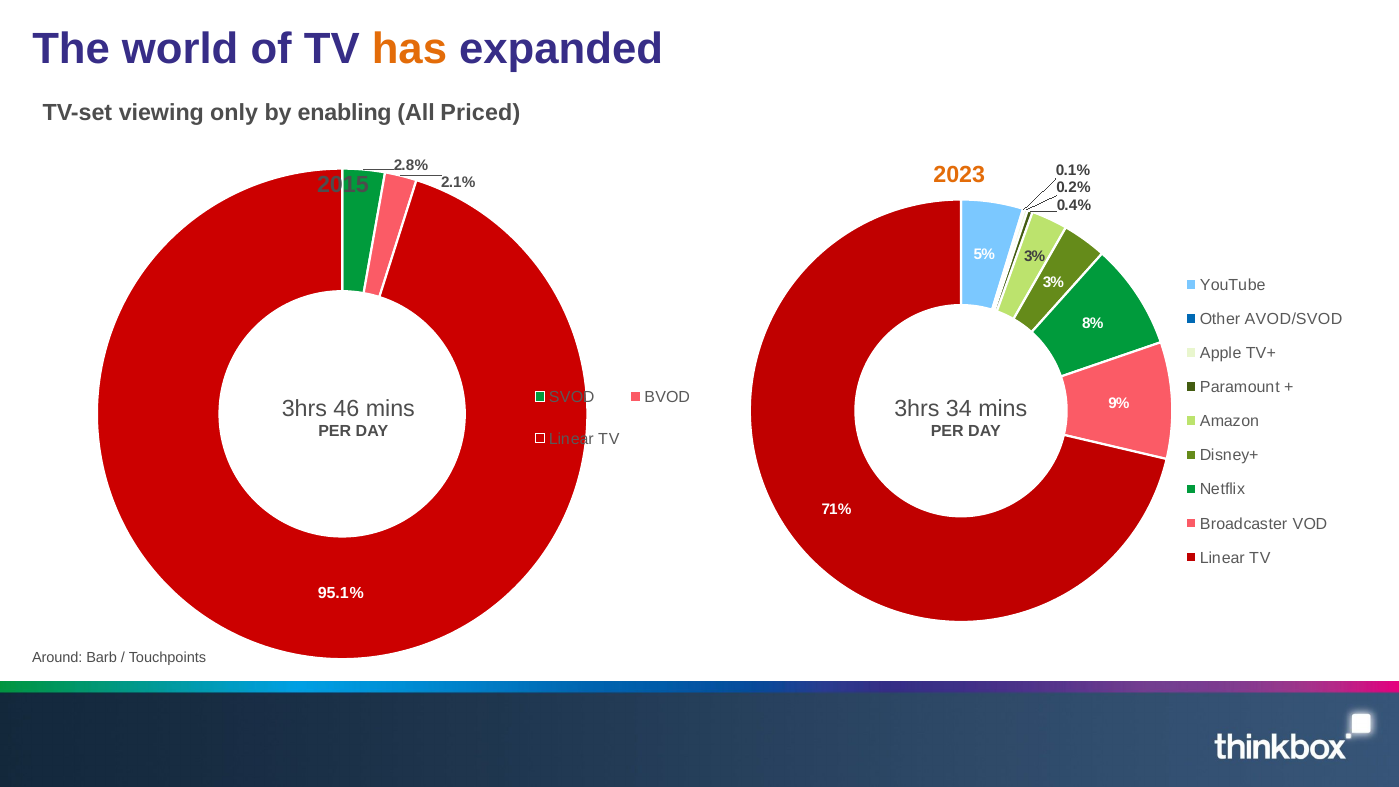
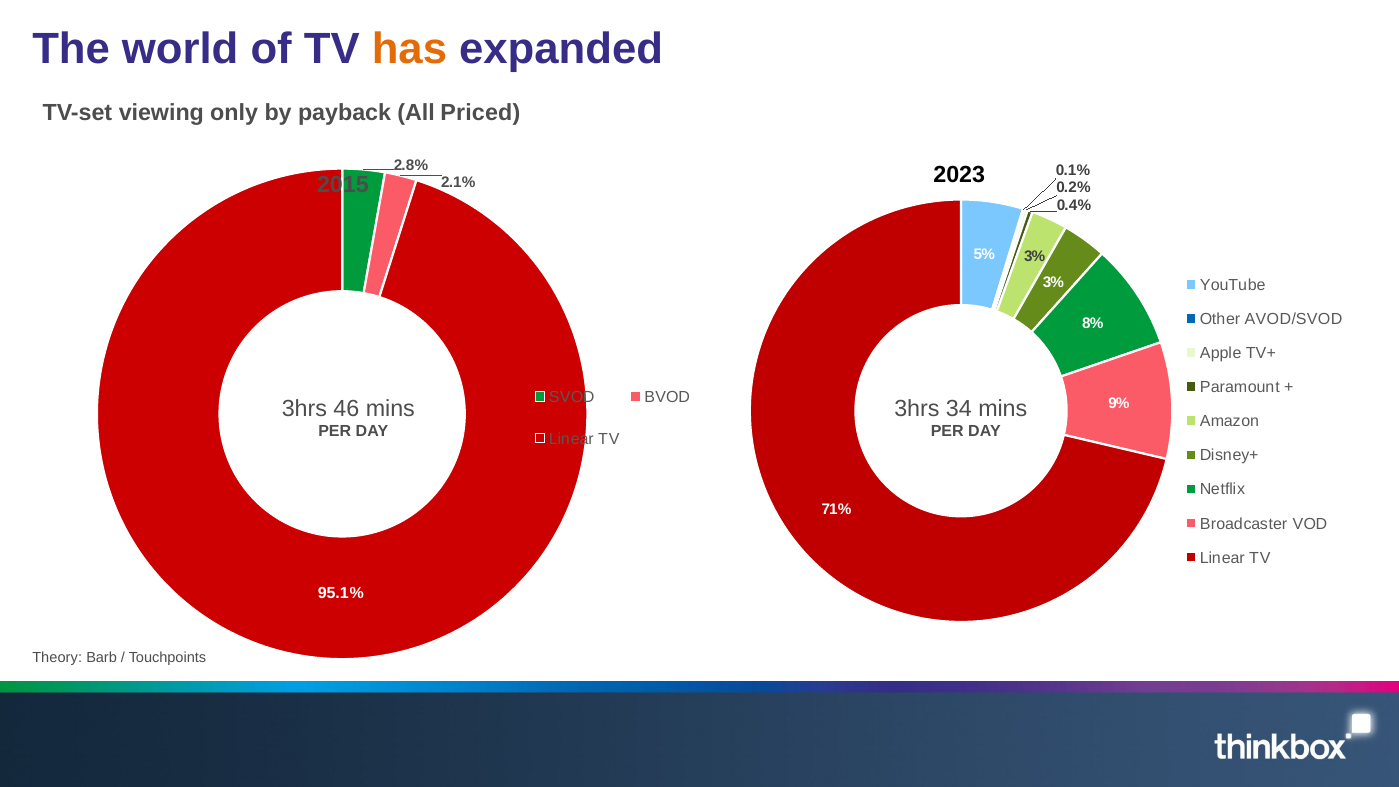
enabling: enabling -> payback
2023 colour: orange -> black
Around: Around -> Theory
